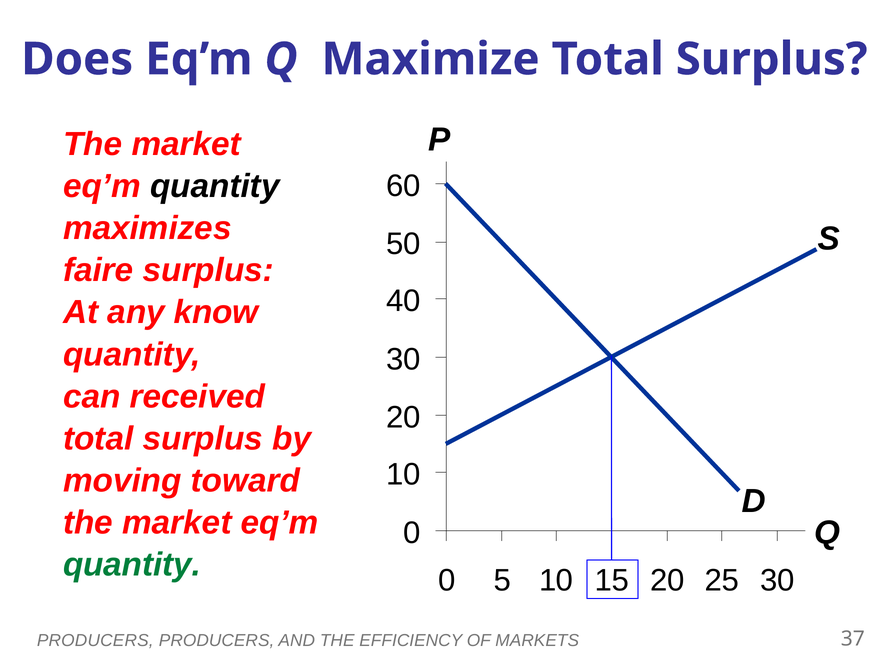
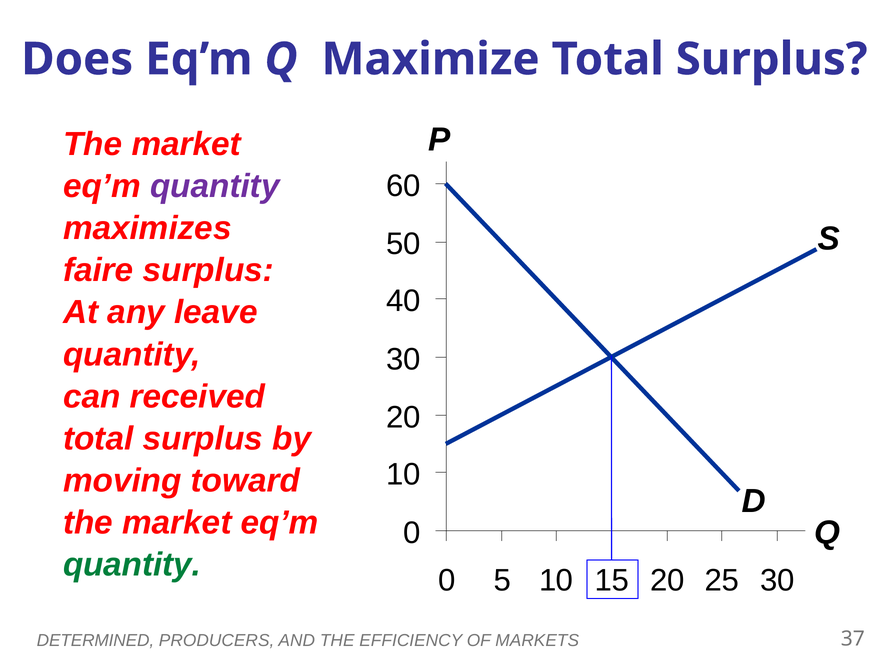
quantity at (215, 186) colour: black -> purple
know: know -> leave
PRODUCERS at (95, 641): PRODUCERS -> DETERMINED
